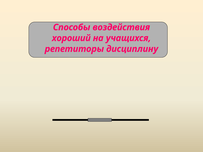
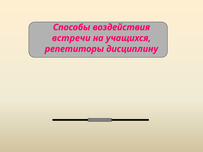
хороший: хороший -> встречи
